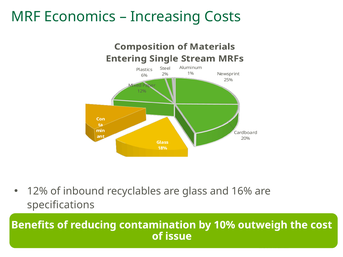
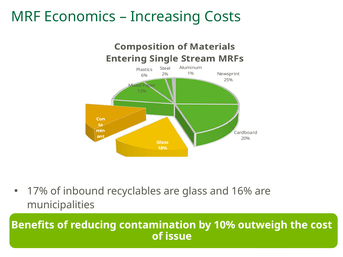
12% at (37, 191): 12% -> 17%
specifications: specifications -> municipalities
